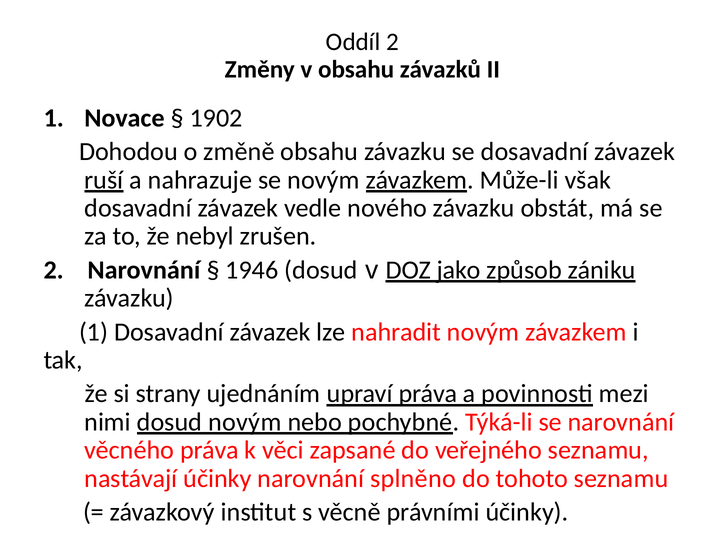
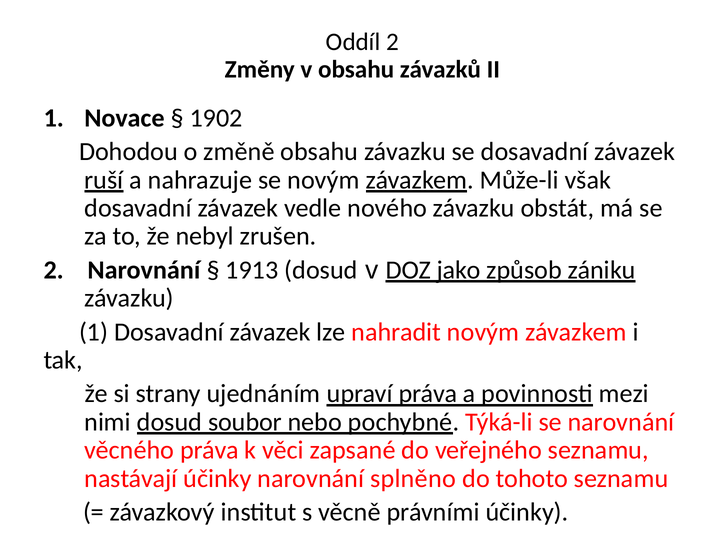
1946: 1946 -> 1913
dosud novým: novým -> soubor
